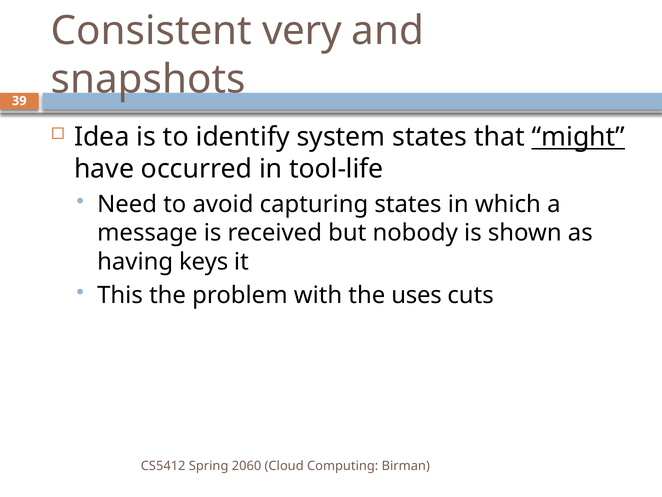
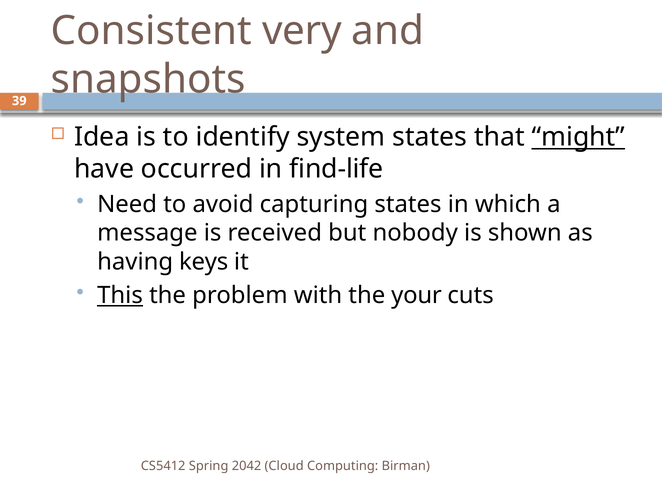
tool-life: tool-life -> find-life
This underline: none -> present
uses: uses -> your
2060: 2060 -> 2042
